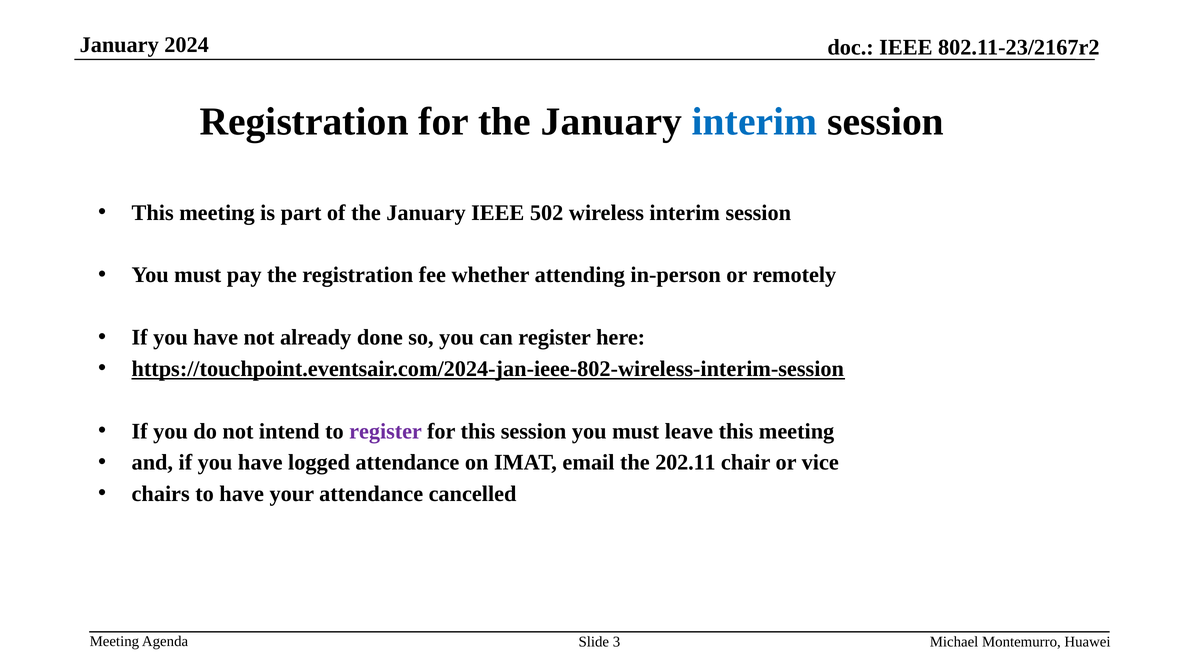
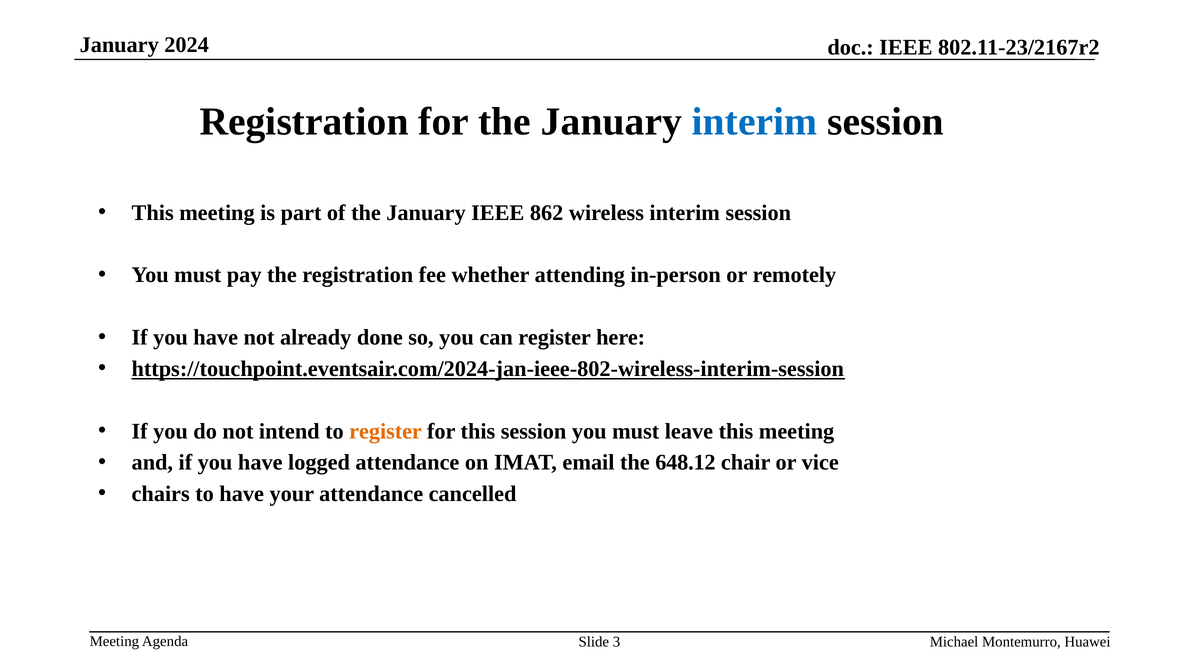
502: 502 -> 862
register at (386, 431) colour: purple -> orange
202.11: 202.11 -> 648.12
